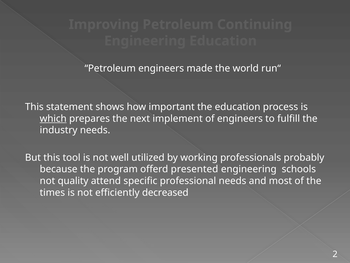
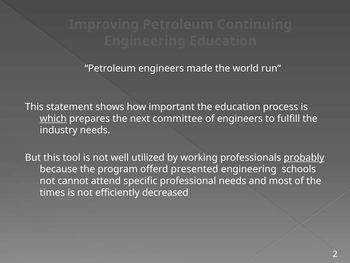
implement: implement -> committee
probably underline: none -> present
quality: quality -> cannot
